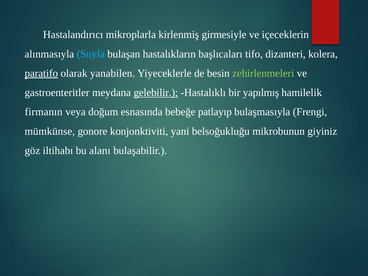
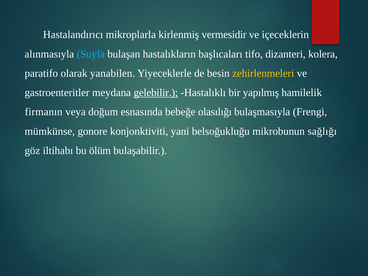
girmesiyle: girmesiyle -> vermesidir
paratifo underline: present -> none
zehirlenmeleri colour: light green -> yellow
patlayıp: patlayıp -> olasılığı
giyiniz: giyiniz -> sağlığı
alanı: alanı -> ölüm
